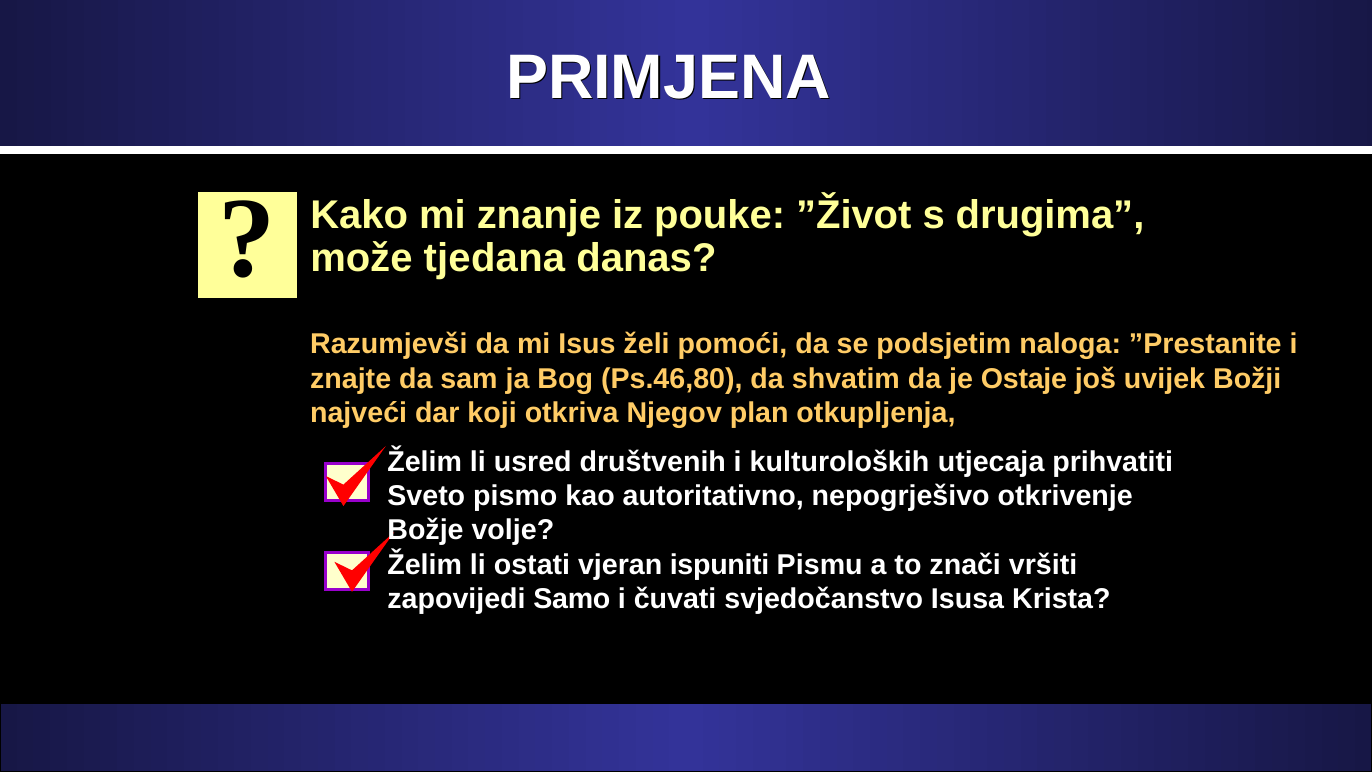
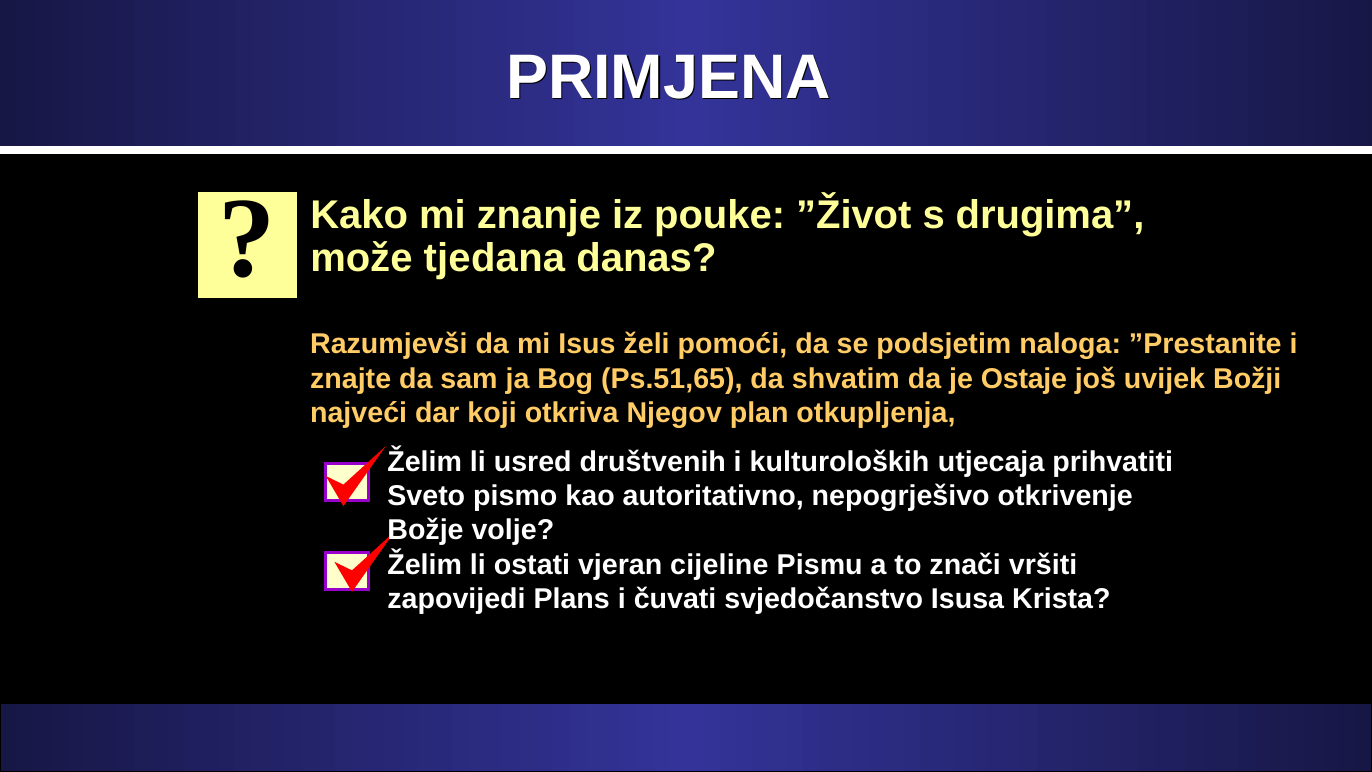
Ps.46,80: Ps.46,80 -> Ps.51,65
ispuniti: ispuniti -> cijeline
Samo: Samo -> Plans
